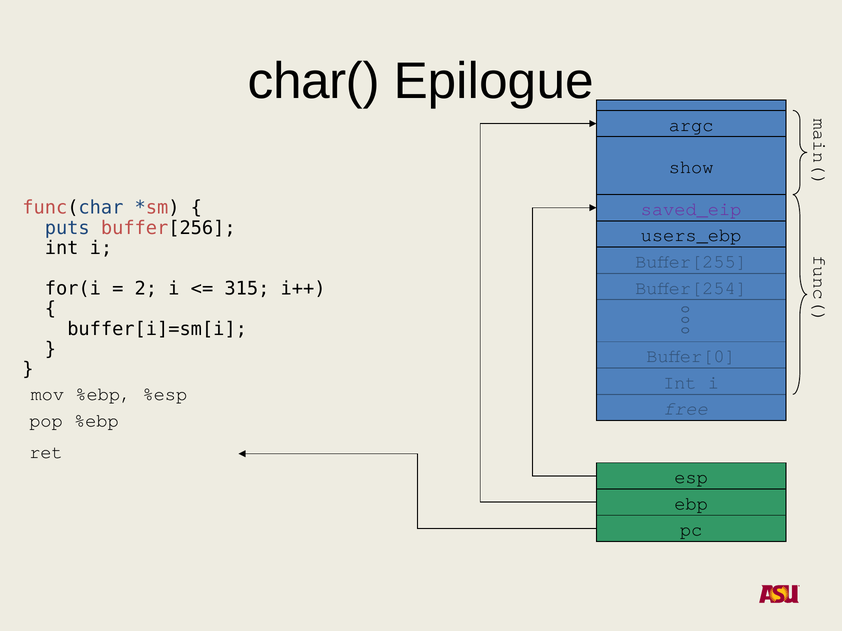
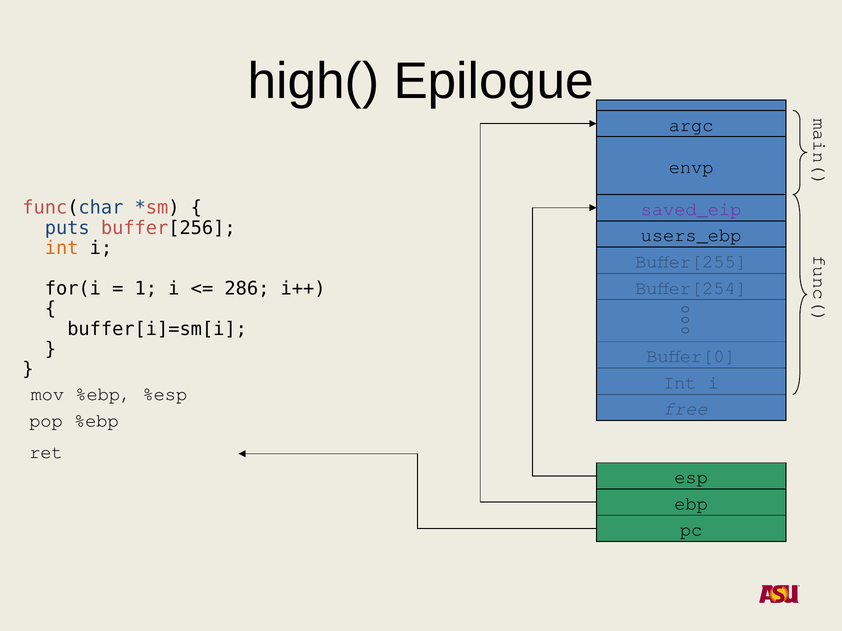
char(: char( -> high(
show: show -> envp
int at (62, 248) colour: black -> orange
2: 2 -> 1
315: 315 -> 286
